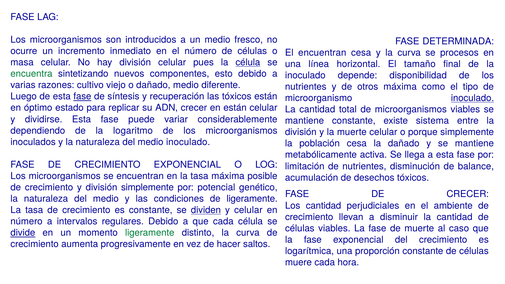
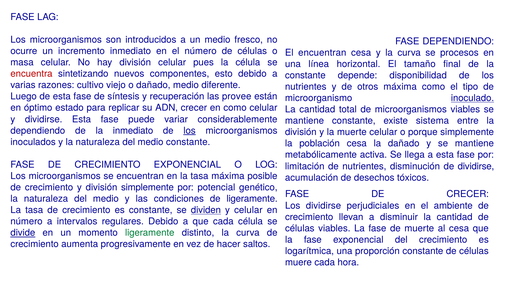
FASE DETERMINADA: DETERMINADA -> DEPENDIENDO
célula at (248, 62) underline: present -> none
encuentra colour: green -> red
inoculado at (305, 75): inoculado -> constante
fase at (82, 97) underline: present -> none
las tóxicos: tóxicos -> provee
en están: están -> como
la logaritmo: logaritmo -> inmediato
los at (190, 131) underline: none -> present
medio inoculado: inoculado -> constante
de balance: balance -> dividirse
Los cantidad: cantidad -> dividirse
al caso: caso -> cesa
